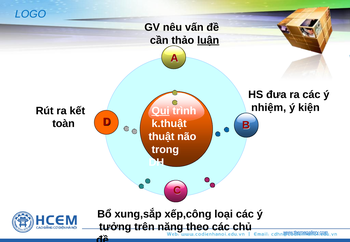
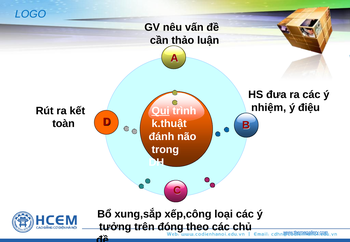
luận underline: present -> none
kiện: kiện -> điệu
thuật: thuật -> đánh
năng: năng -> đóng
